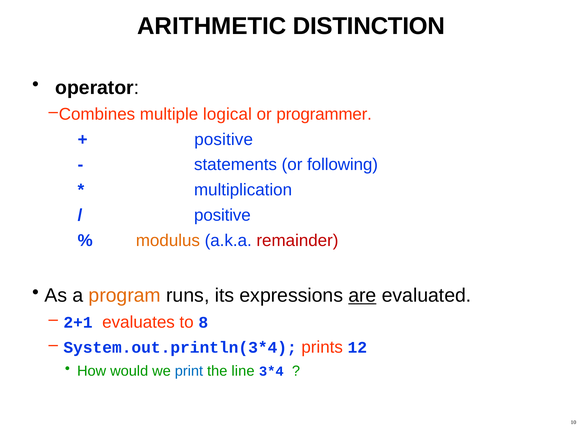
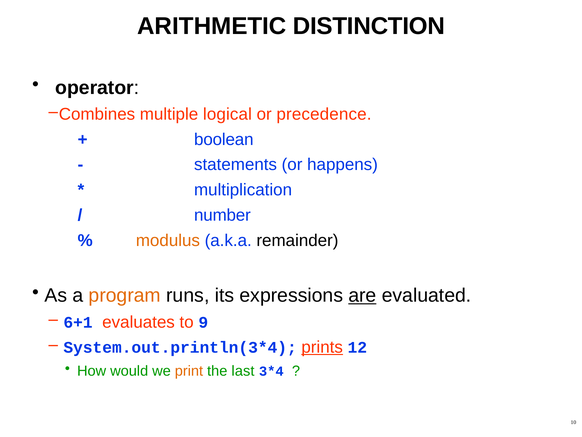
programmer: programmer -> precedence
positive at (224, 139): positive -> boolean
following: following -> happens
positive at (222, 215): positive -> number
remainder colour: red -> black
2+1: 2+1 -> 6+1
8: 8 -> 9
prints underline: none -> present
print colour: blue -> orange
line: line -> last
